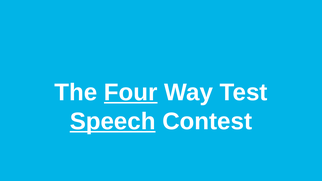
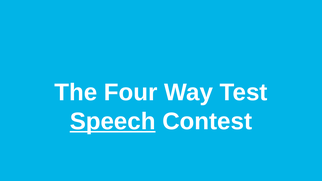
Four underline: present -> none
